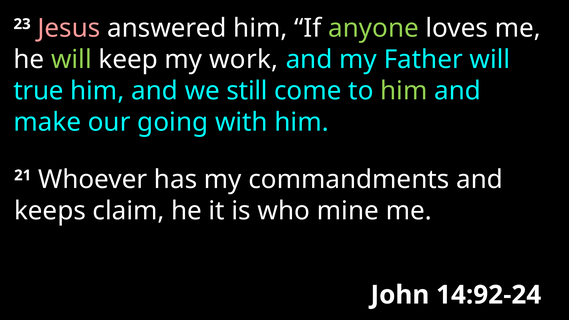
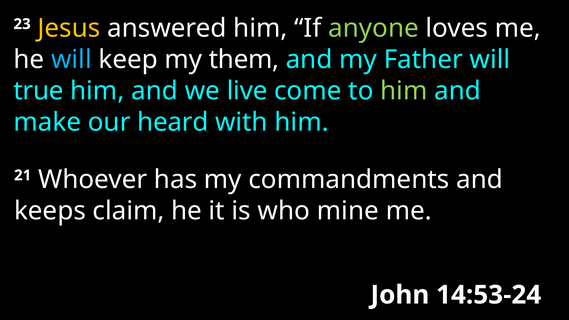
Jesus colour: pink -> yellow
will at (71, 60) colour: light green -> light blue
work: work -> them
still: still -> live
going: going -> heard
14:92-24: 14:92-24 -> 14:53-24
